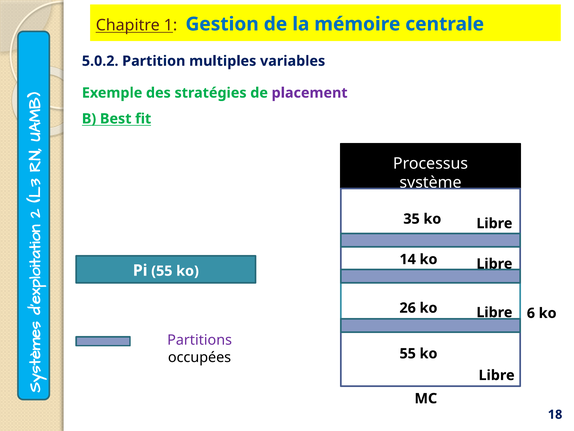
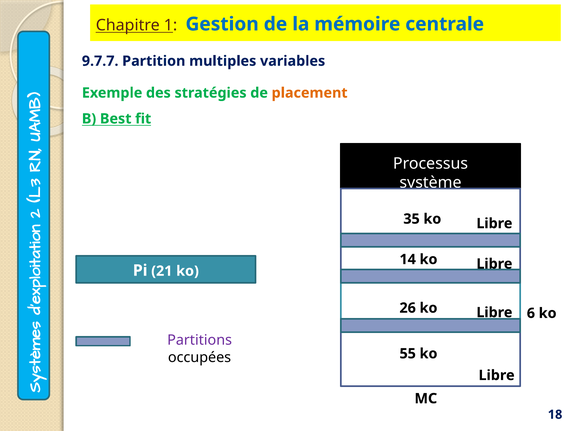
5.0.2: 5.0.2 -> 9.7.7
placement colour: purple -> orange
Pi 55: 55 -> 21
